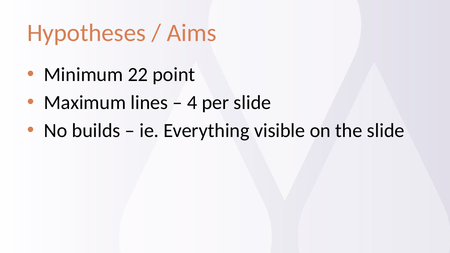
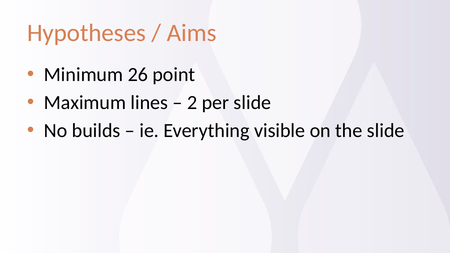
22: 22 -> 26
4: 4 -> 2
